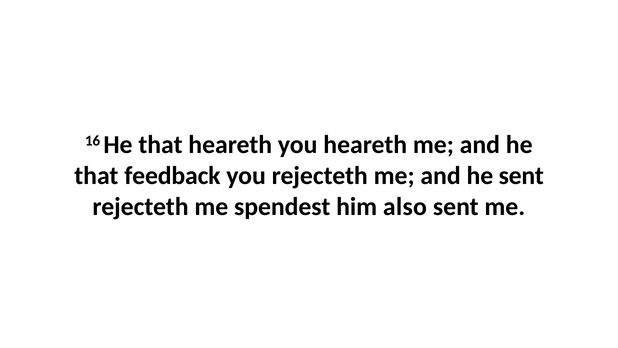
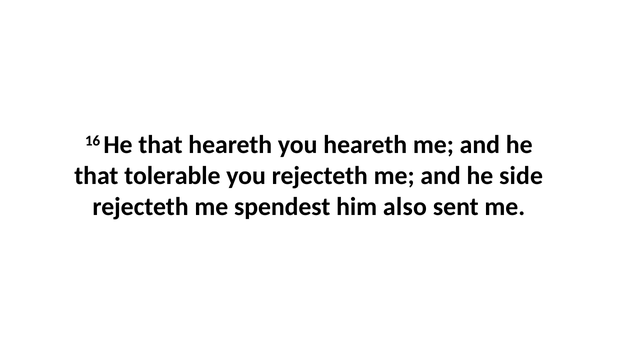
feedback: feedback -> tolerable
he sent: sent -> side
